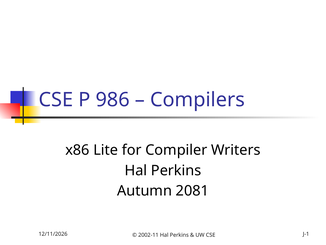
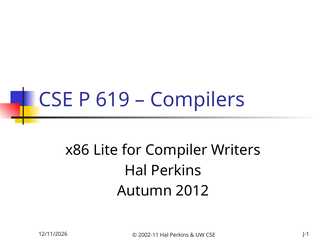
986: 986 -> 619
2081: 2081 -> 2012
